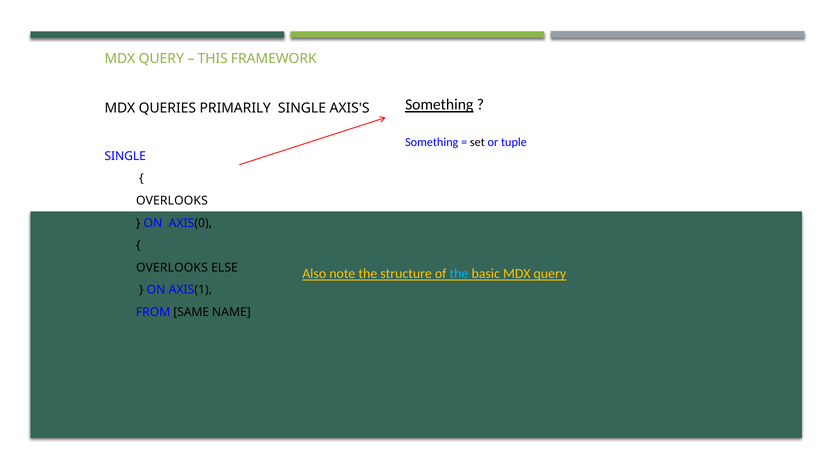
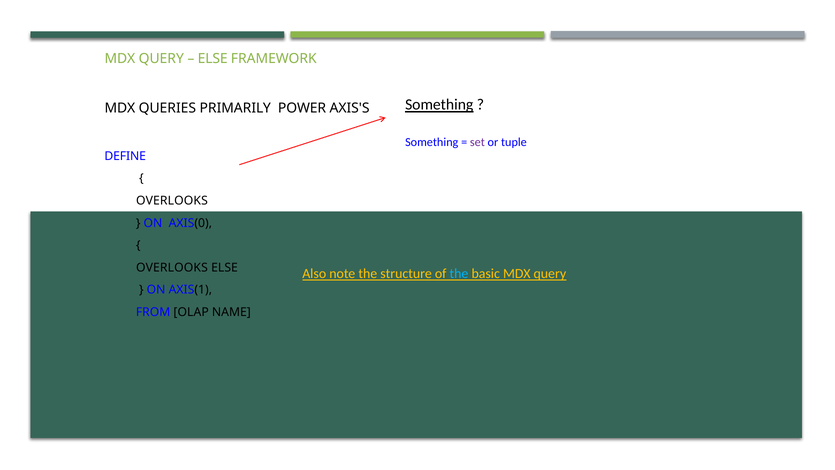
THIS at (213, 59): THIS -> ELSE
PRIMARILY SINGLE: SINGLE -> POWER
set colour: black -> purple
SINGLE at (125, 156): SINGLE -> DEFINE
SAME: SAME -> OLAP
